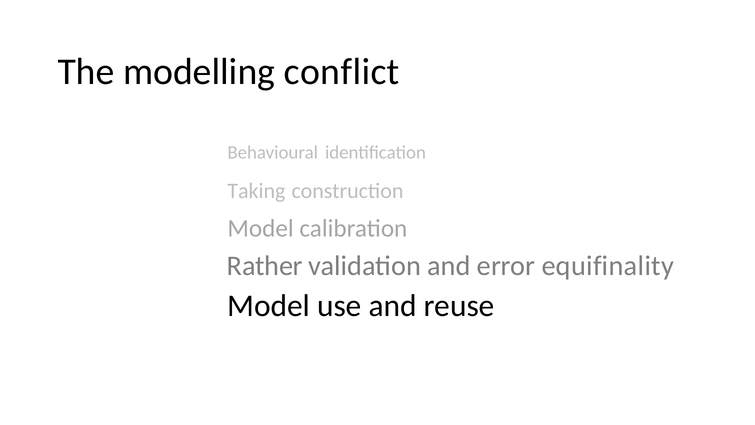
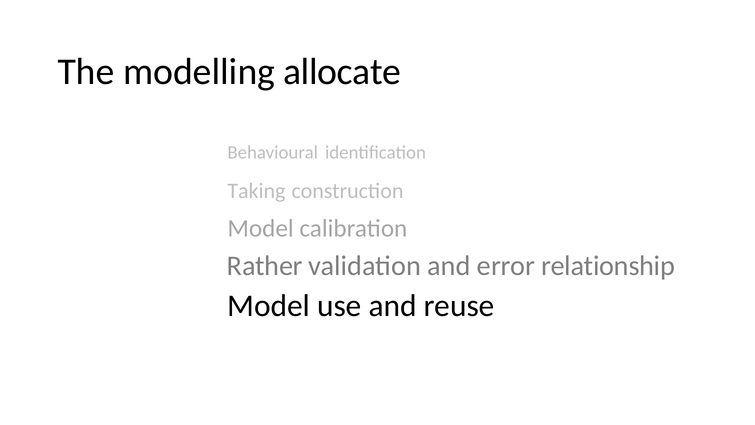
conflict: conflict -> allocate
equifinality: equifinality -> relationship
